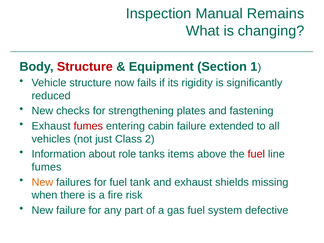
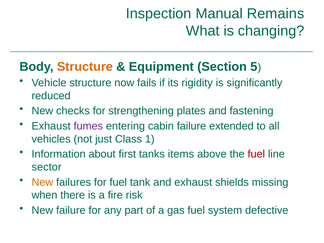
Structure at (85, 67) colour: red -> orange
1: 1 -> 5
fumes at (88, 126) colour: red -> purple
2: 2 -> 1
role: role -> first
fumes at (47, 167): fumes -> sector
